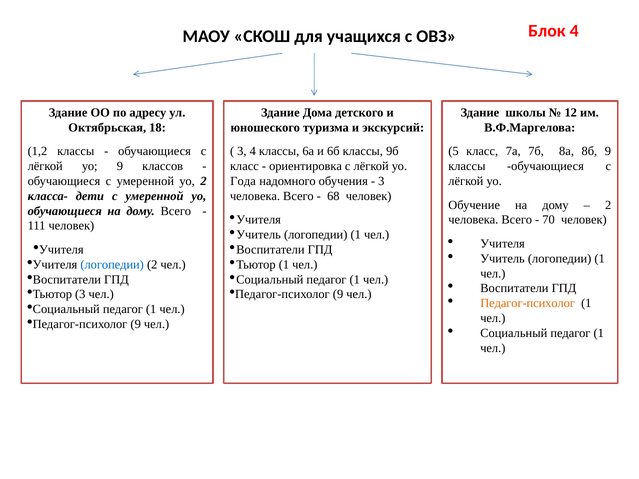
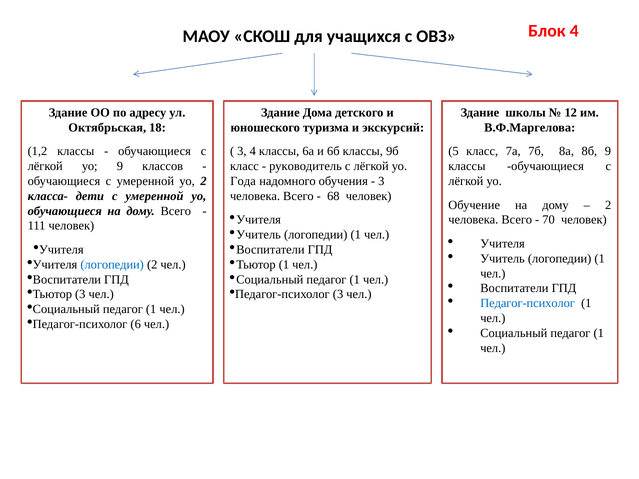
ориентировка: ориентировка -> руководитель
9 at (338, 295): 9 -> 3
Педагог-психолог colour: orange -> blue
9 at (136, 324): 9 -> 6
